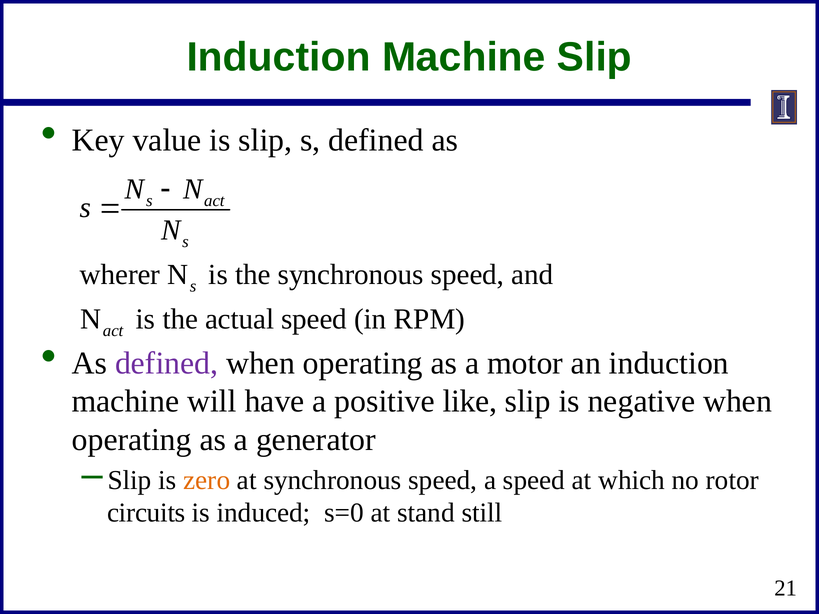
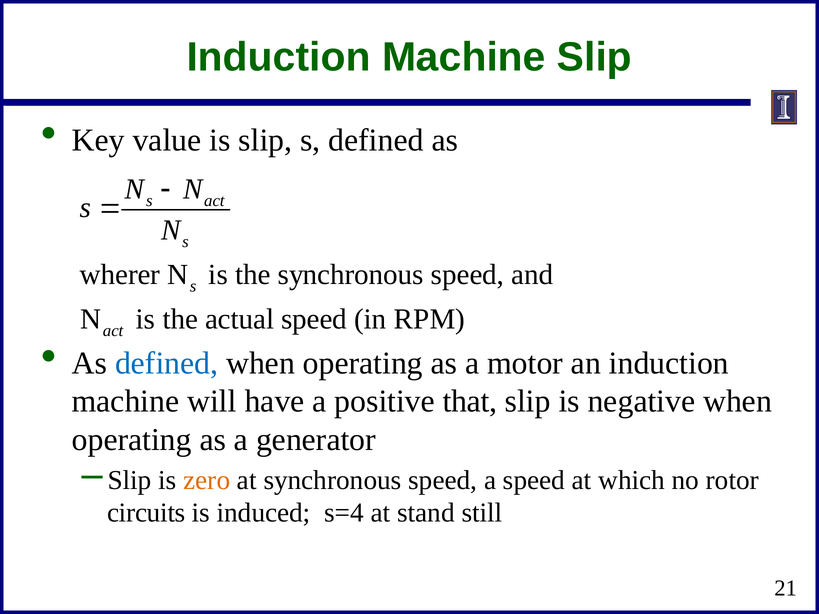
defined at (167, 363) colour: purple -> blue
like: like -> that
s=0: s=0 -> s=4
